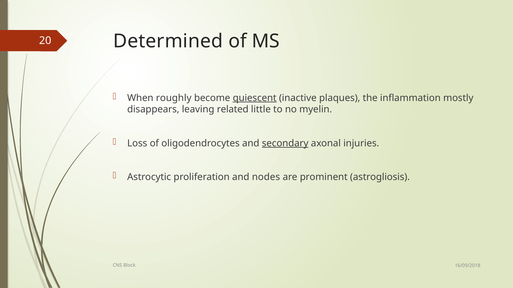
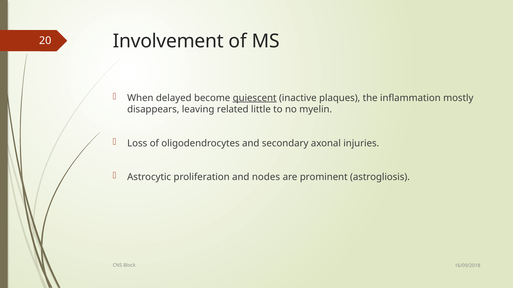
Determined: Determined -> Involvement
roughly: roughly -> delayed
secondary underline: present -> none
